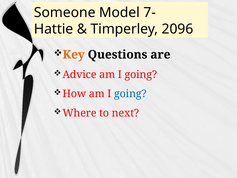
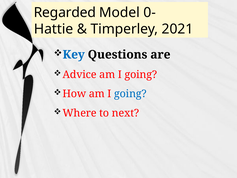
Someone: Someone -> Regarded
7-: 7- -> 0-
2096: 2096 -> 2021
Key colour: orange -> blue
